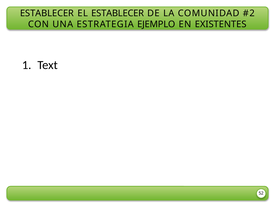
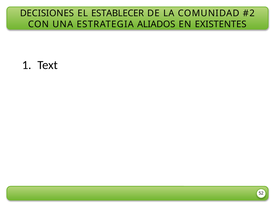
ESTABLECER at (47, 13): ESTABLECER -> DECISIONES
EJEMPLO: EJEMPLO -> ALIADOS
